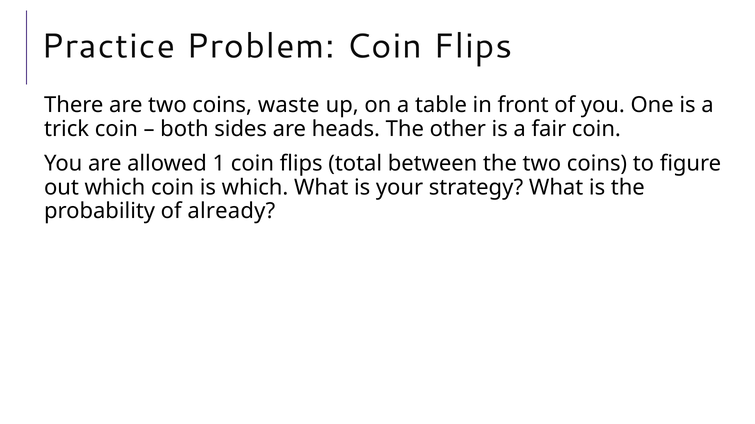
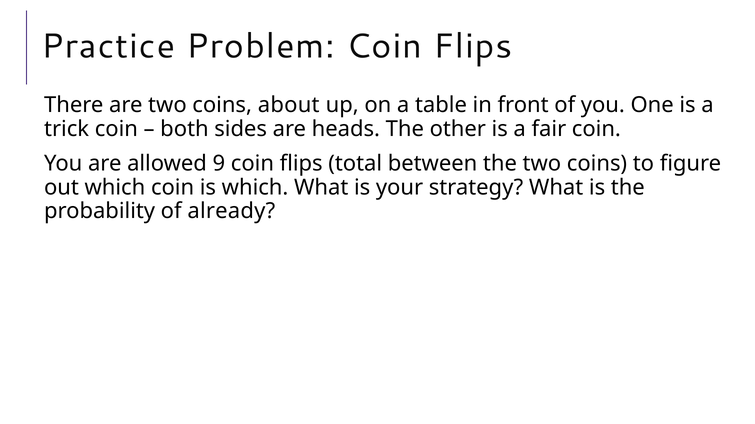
waste: waste -> about
1: 1 -> 9
